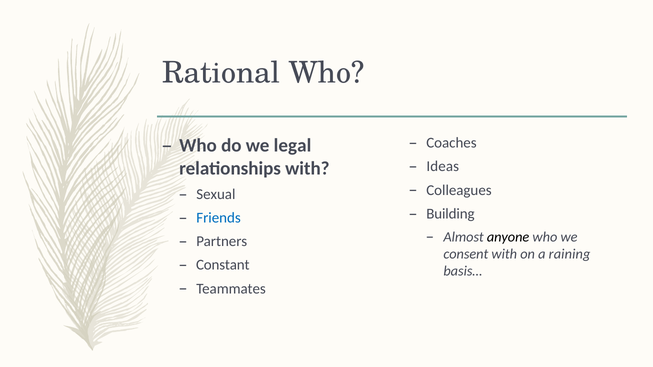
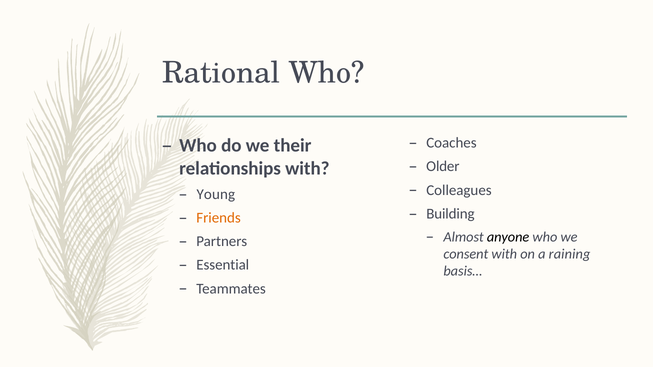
legal: legal -> their
Ideas: Ideas -> Older
Sexual: Sexual -> Young
Friends colour: blue -> orange
Constant: Constant -> Essential
